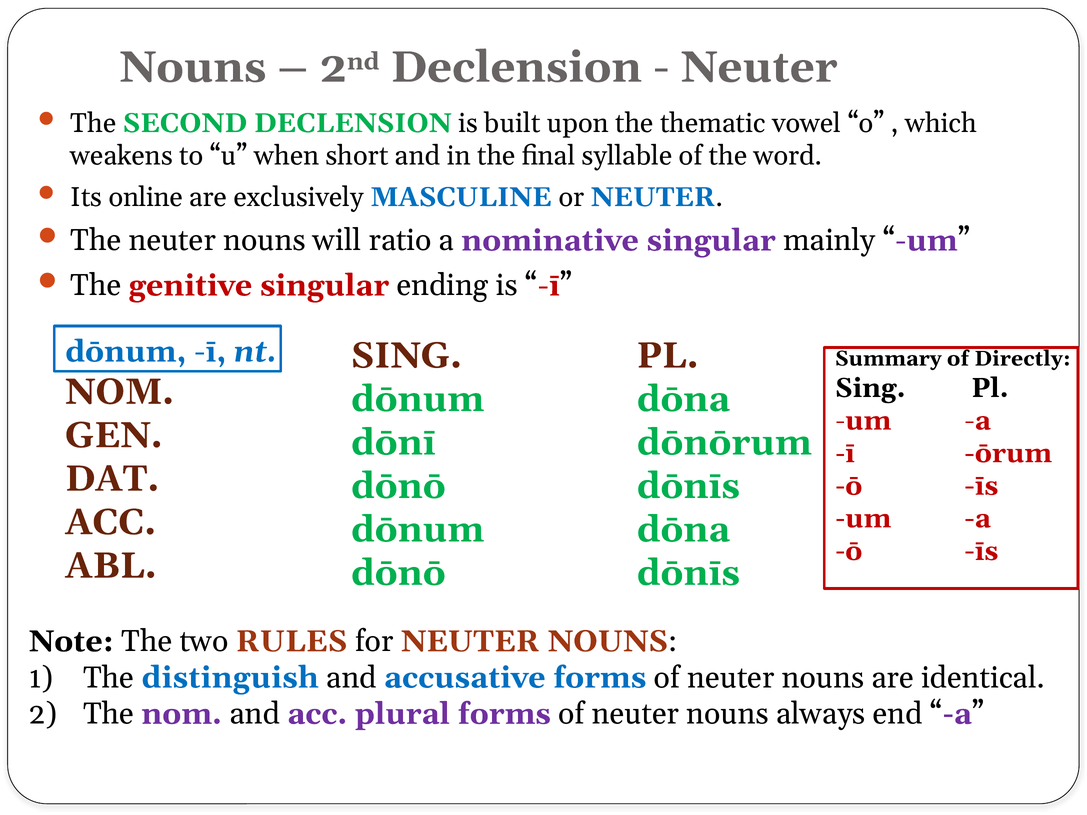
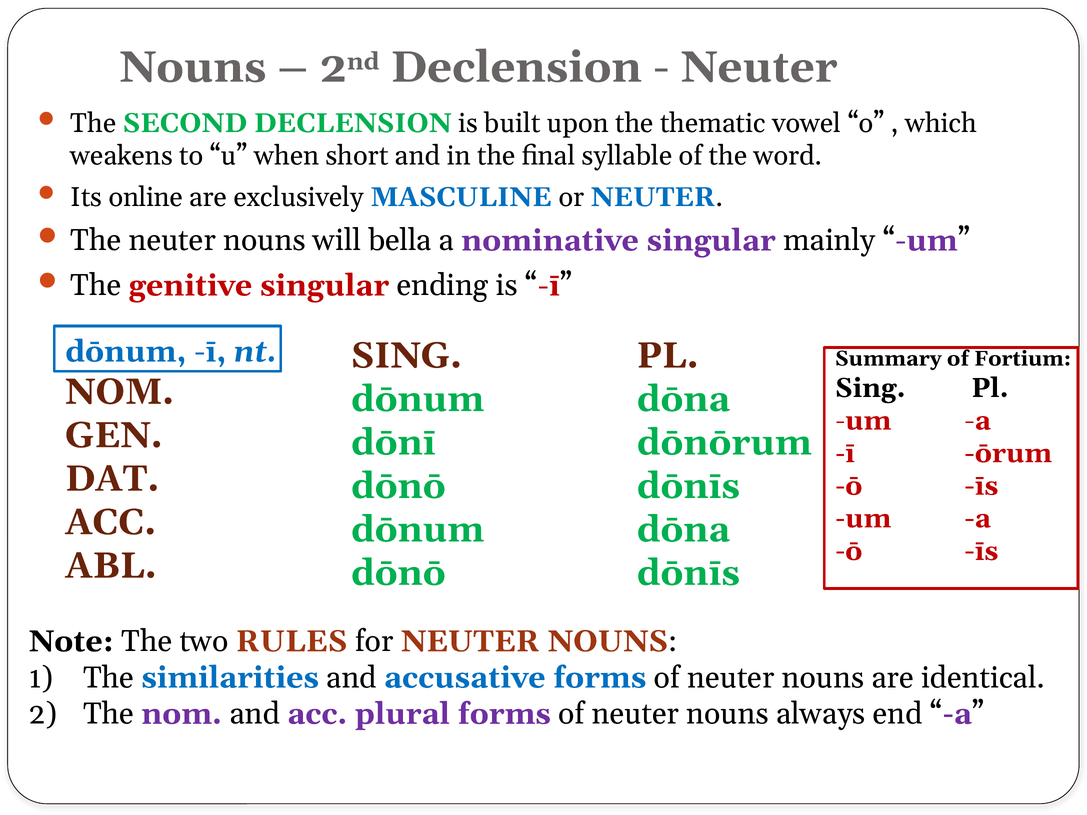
ratio: ratio -> bella
Directly: Directly -> Fortium
distinguish: distinguish -> similarities
